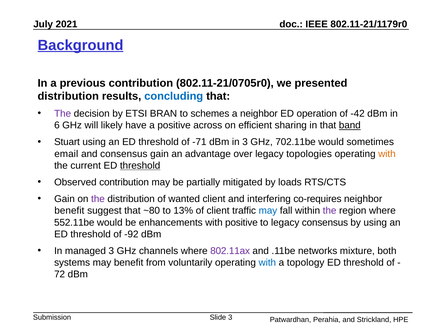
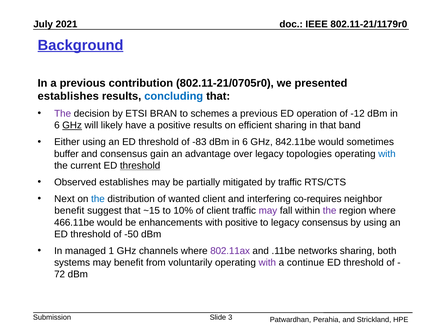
distribution at (68, 96): distribution -> establishes
neighbor at (259, 114): neighbor -> previous
-42: -42 -> -12
GHz at (72, 126) underline: none -> present
positive across: across -> results
band underline: present -> none
Stuart: Stuart -> Either
-71: -71 -> -83
3 at (245, 142): 3 -> 6
702.11be: 702.11be -> 842.11be
email: email -> buffer
with at (387, 154) colour: orange -> blue
Observed contribution: contribution -> establishes
by loads: loads -> traffic
Gain at (65, 199): Gain -> Next
the at (98, 199) colour: purple -> blue
~80: ~80 -> ~15
13%: 13% -> 10%
may at (268, 211) colour: blue -> purple
552.11be: 552.11be -> 466.11be
-92: -92 -> -50
managed 3: 3 -> 1
networks mixture: mixture -> sharing
with at (267, 263) colour: blue -> purple
topology: topology -> continue
